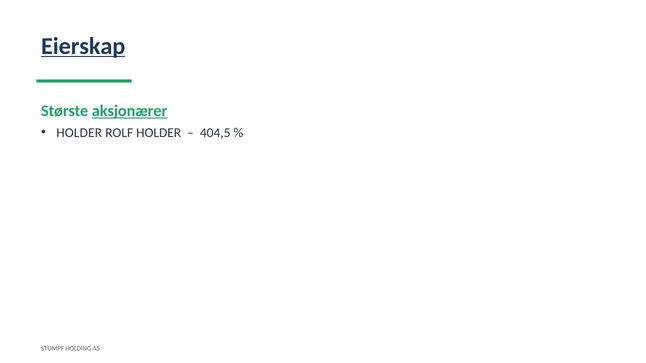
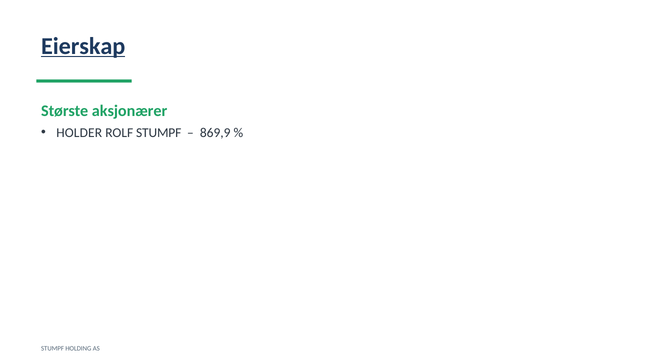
aksjonærer underline: present -> none
ROLF HOLDER: HOLDER -> STUMPF
404,5: 404,5 -> 869,9
